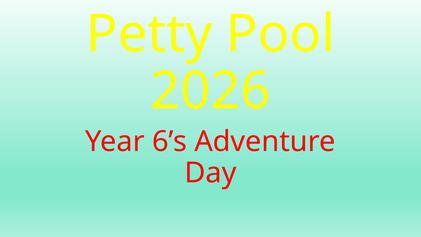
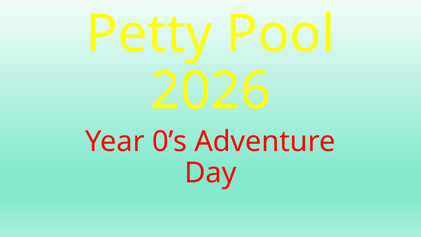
6’s: 6’s -> 0’s
